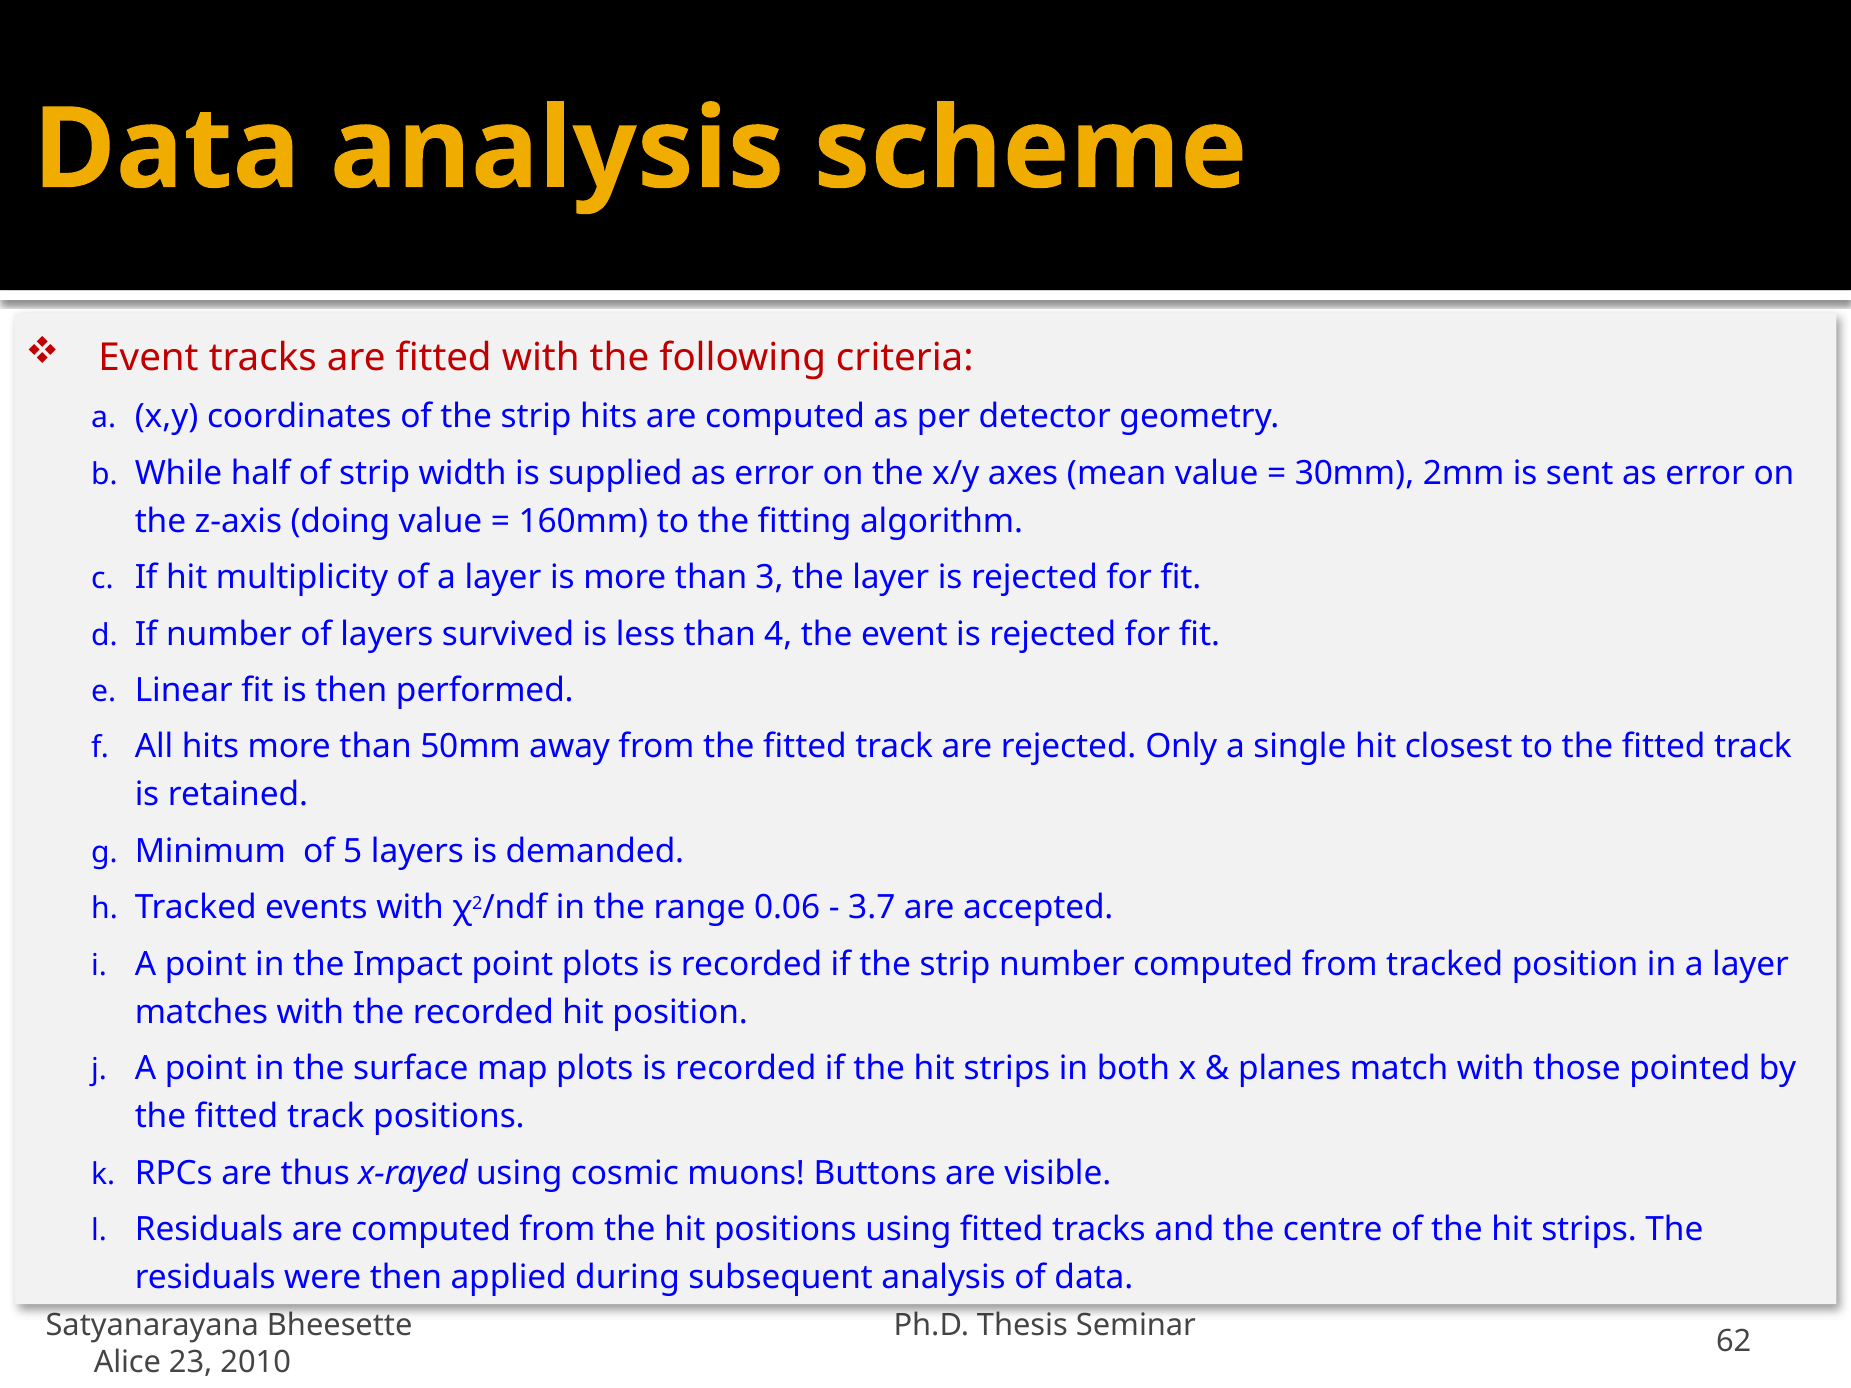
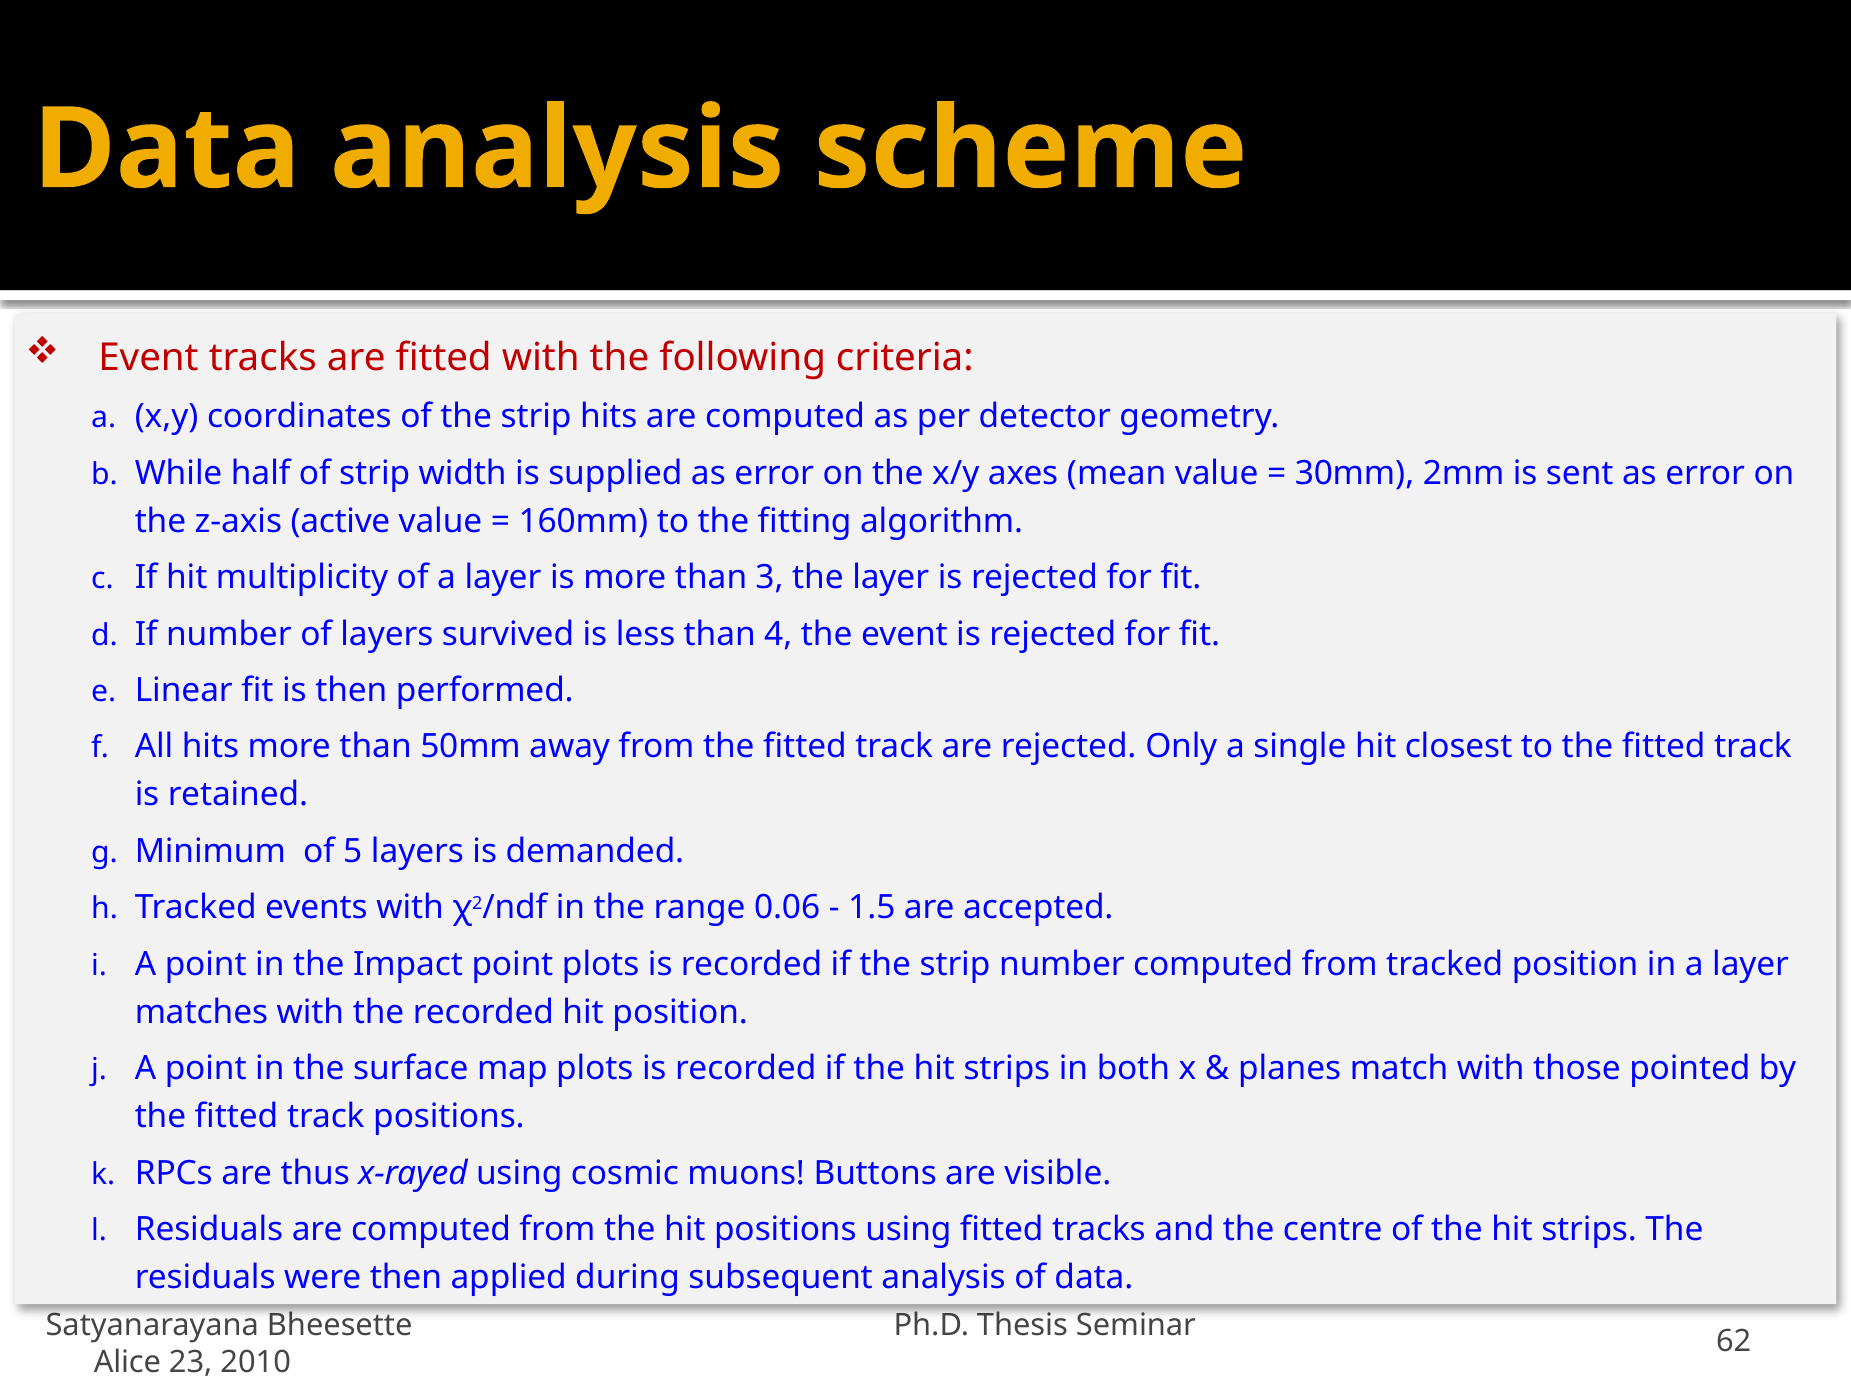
doing: doing -> active
3.7: 3.7 -> 1.5
